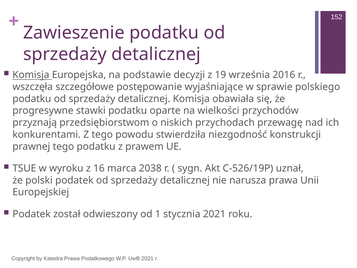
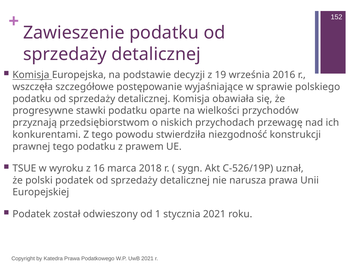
2038: 2038 -> 2018
